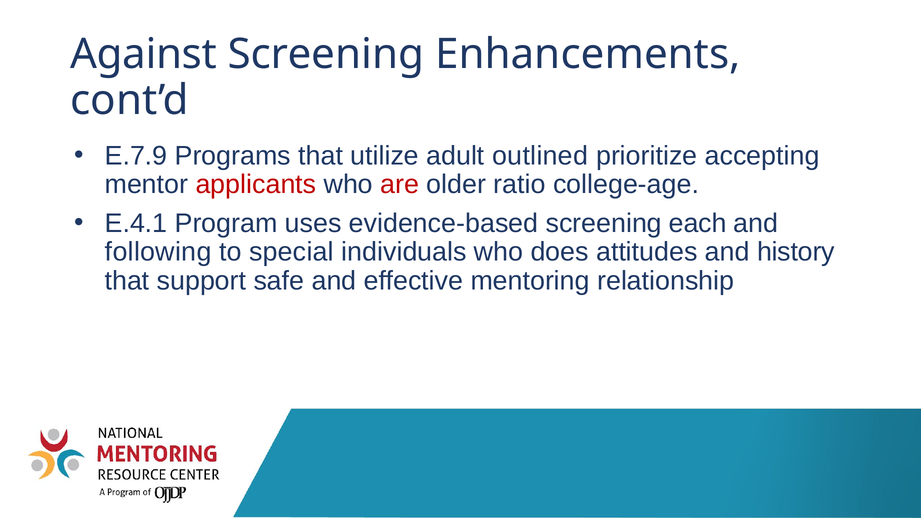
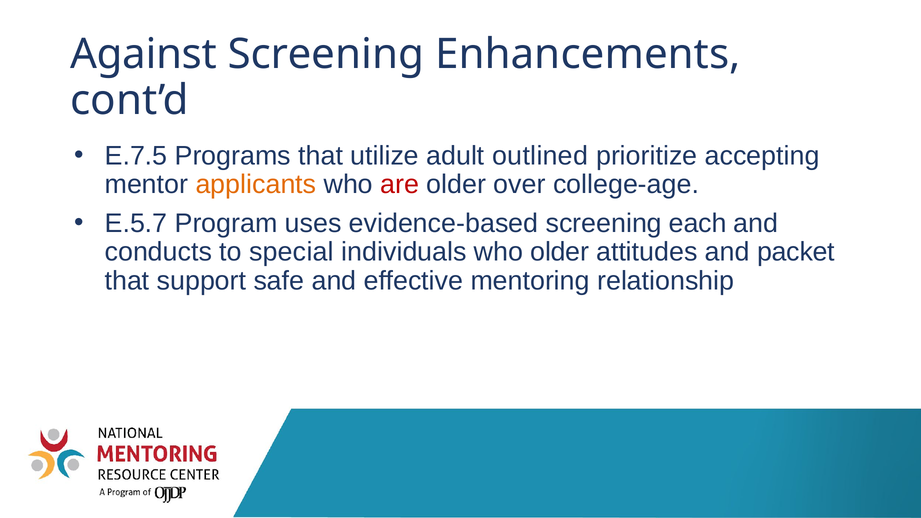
E.7.9: E.7.9 -> E.7.5
applicants colour: red -> orange
ratio: ratio -> over
E.4.1: E.4.1 -> E.5.7
following: following -> conducts
who does: does -> older
history: history -> packet
